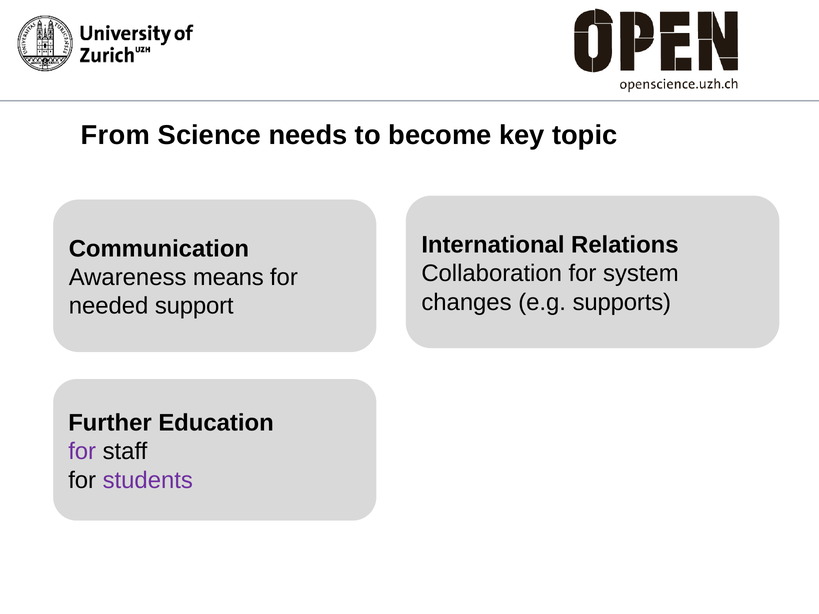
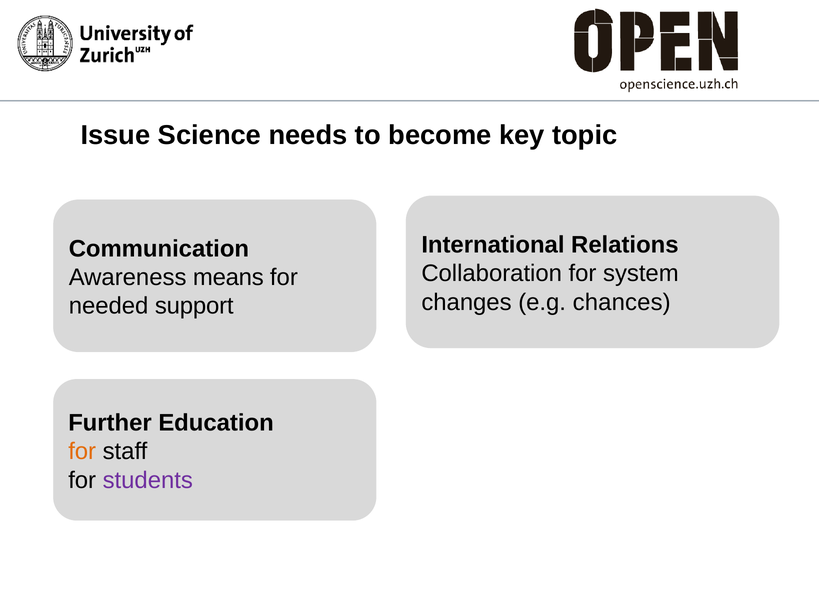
From: From -> Issue
supports: supports -> chances
for at (82, 452) colour: purple -> orange
